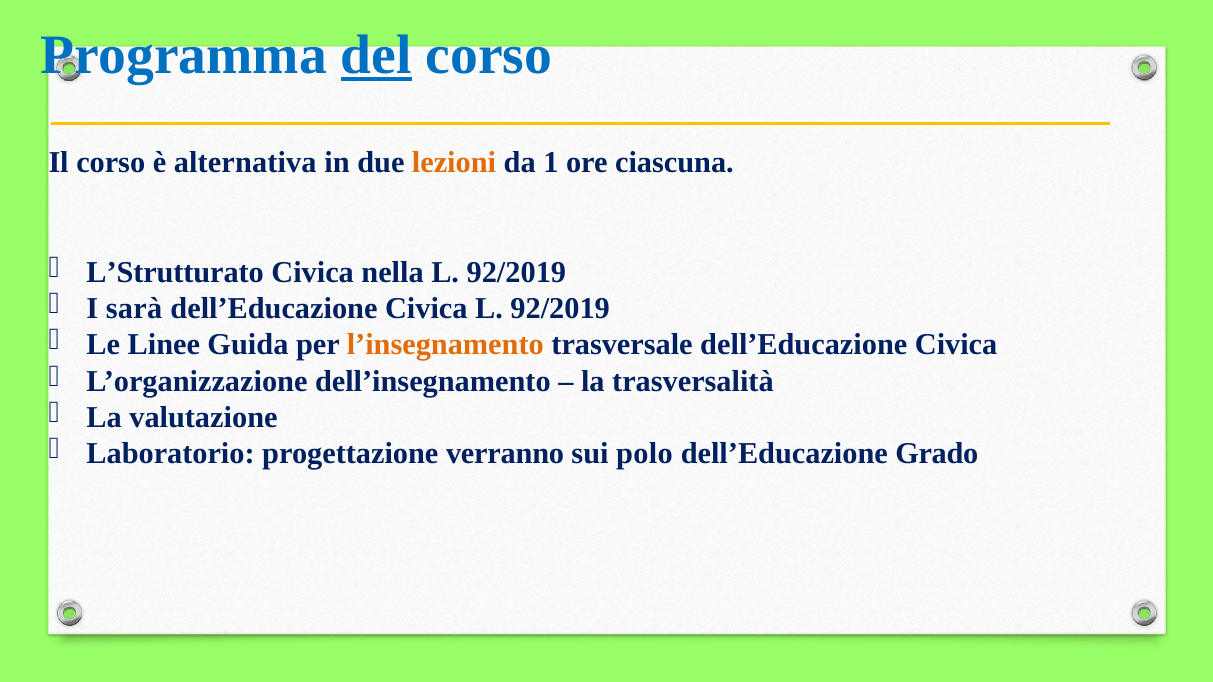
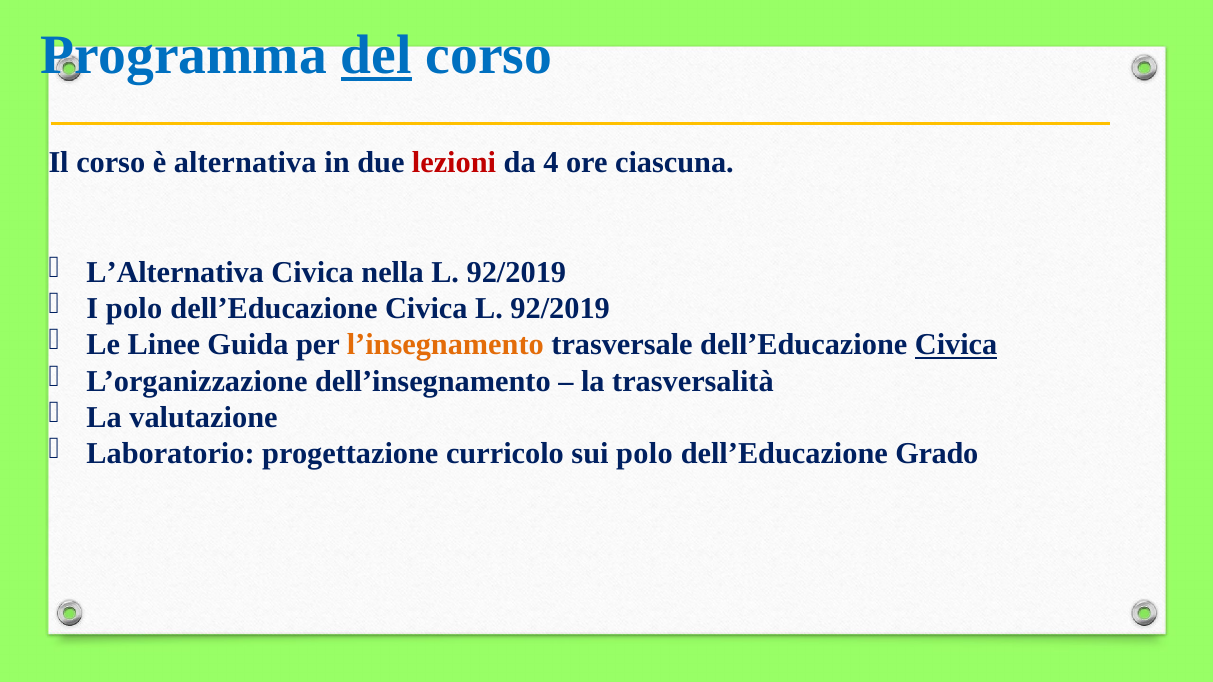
lezioni colour: orange -> red
1: 1 -> 4
L’Strutturato: L’Strutturato -> L’Alternativa
I sarà: sarà -> polo
Civica at (956, 345) underline: none -> present
verranno: verranno -> curricolo
